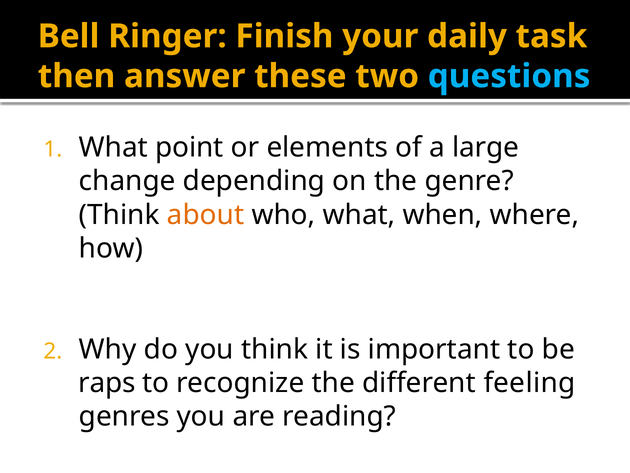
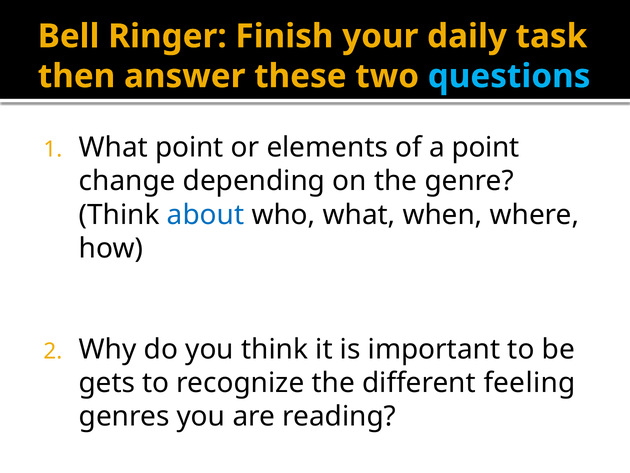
a large: large -> point
about colour: orange -> blue
raps: raps -> gets
